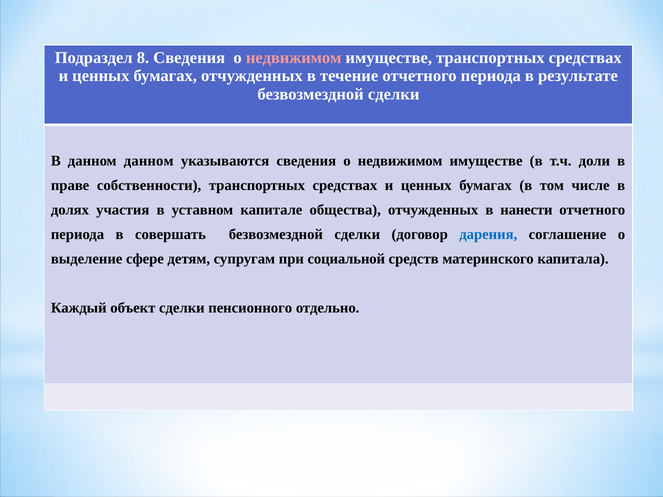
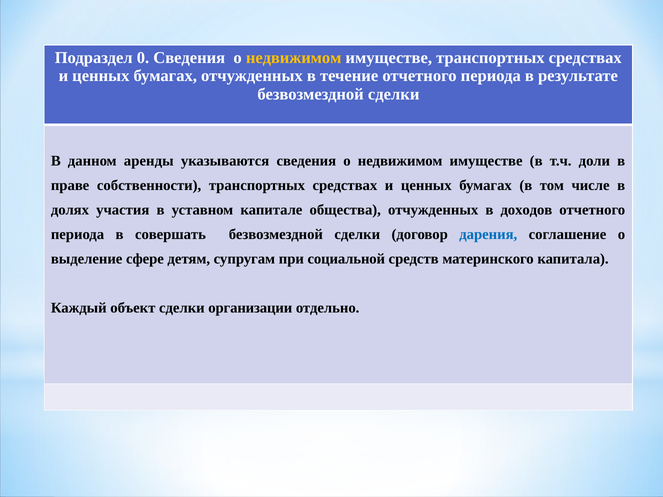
8: 8 -> 0
недвижимом at (294, 58) colour: pink -> yellow
данном данном: данном -> аренды
нанести: нанести -> доходов
пенсионного: пенсионного -> организации
